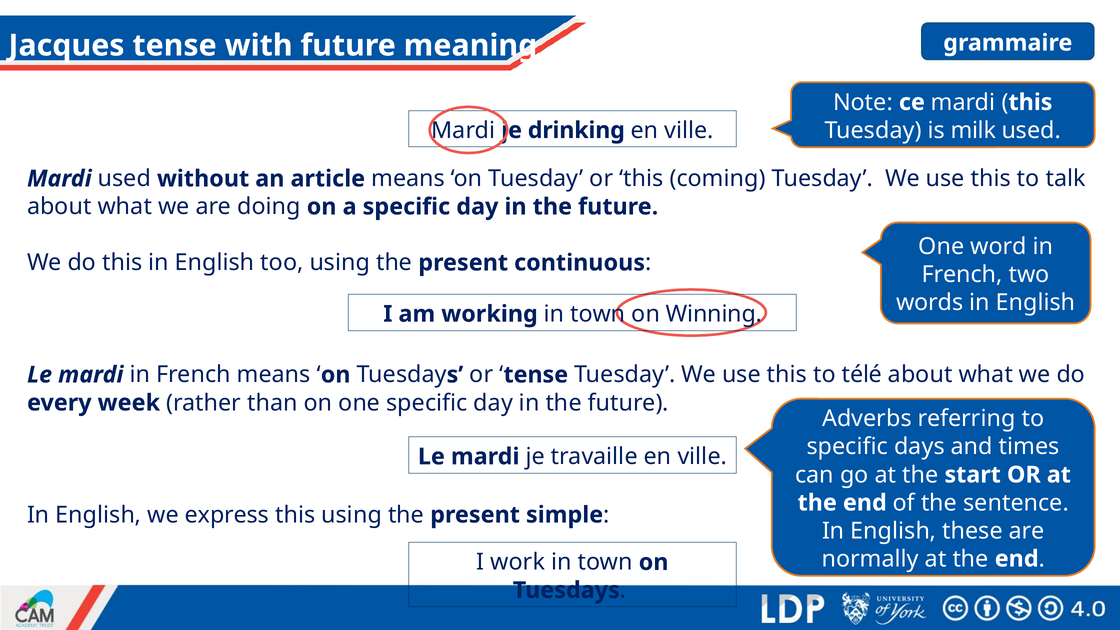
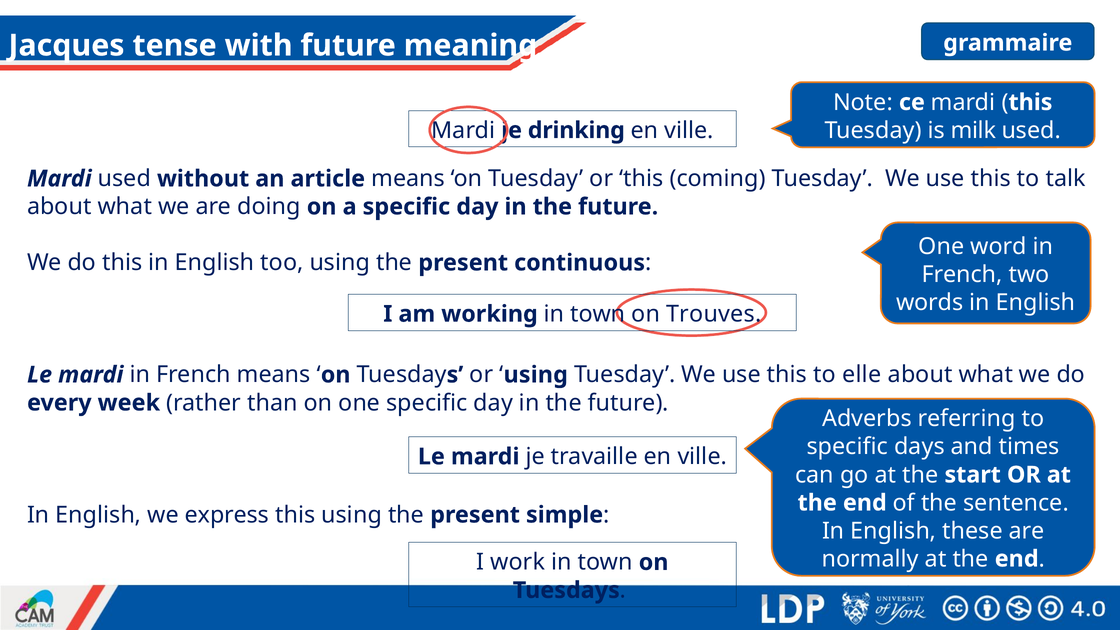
Winning: Winning -> Trouves
tense at (536, 375): tense -> using
télé: télé -> elle
